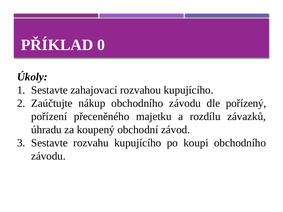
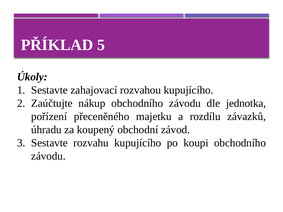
0: 0 -> 5
pořízený: pořízený -> jednotka
